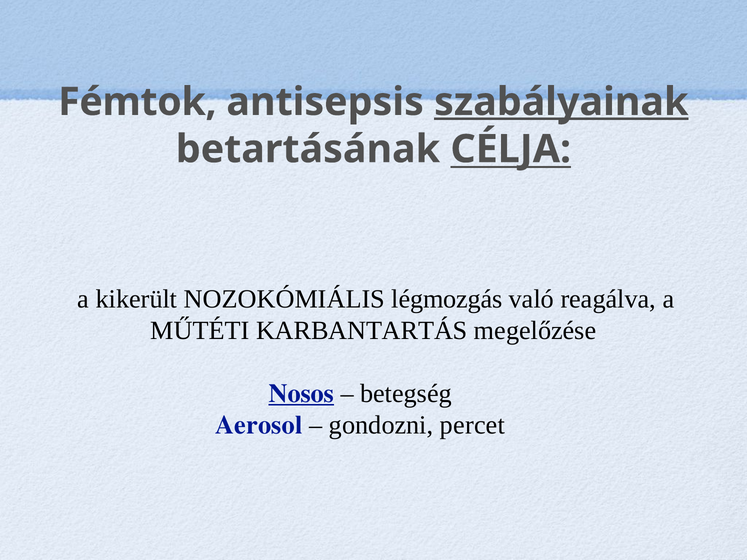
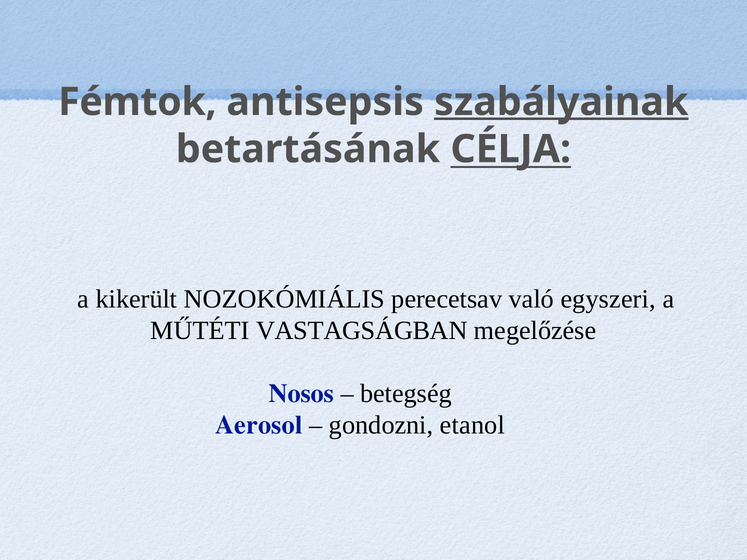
légmozgás: légmozgás -> perecetsav
reagálva: reagálva -> egyszeri
KARBANTARTÁS: KARBANTARTÁS -> VASTAGSÁGBAN
Nosos underline: present -> none
percet: percet -> etanol
